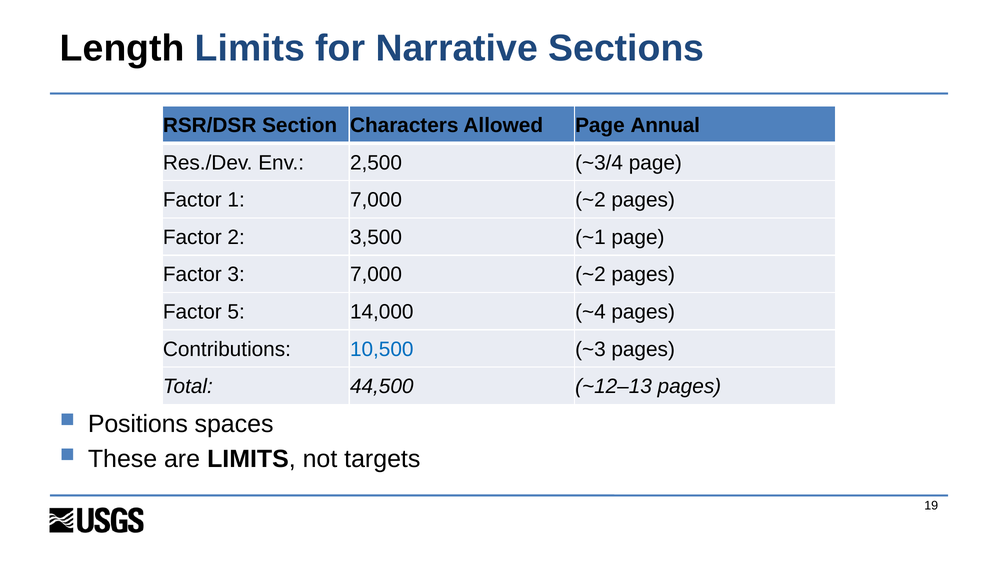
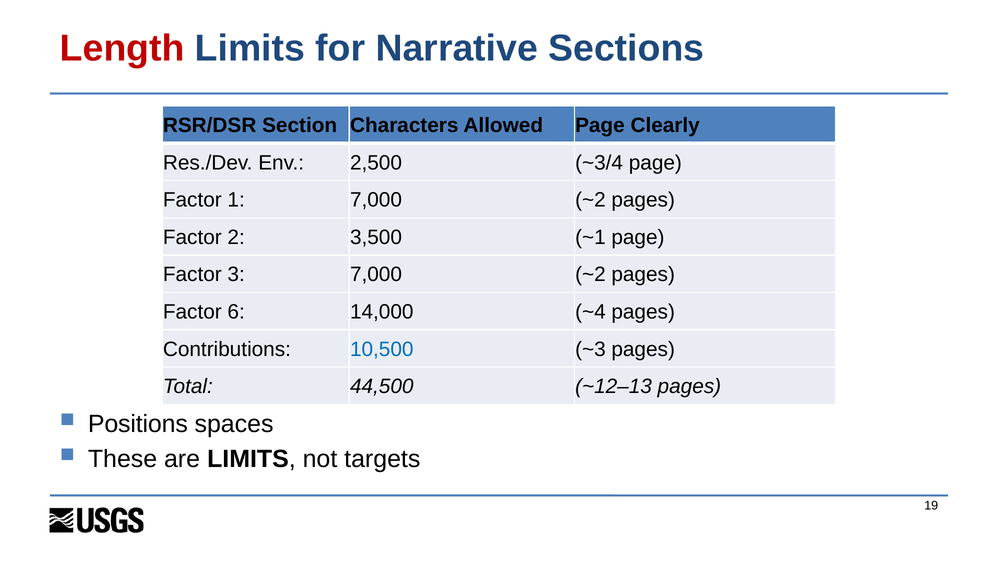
Length colour: black -> red
Annual: Annual -> Clearly
5: 5 -> 6
